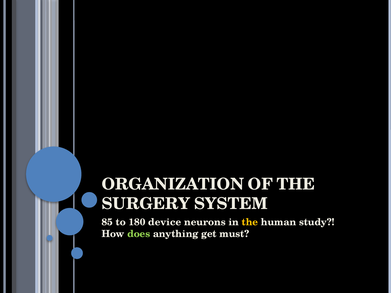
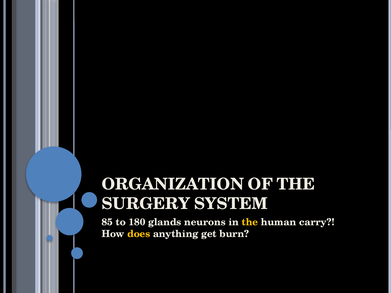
device: device -> glands
study: study -> carry
does colour: light green -> yellow
must: must -> burn
